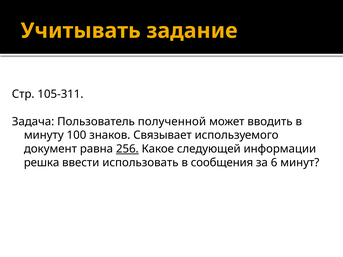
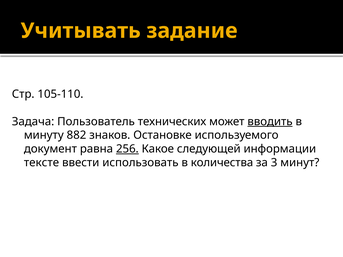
105-311: 105-311 -> 105-110
полученной: полученной -> технических
вводить underline: none -> present
100: 100 -> 882
Связывает: Связывает -> Остановке
решка: решка -> тексте
сообщения: сообщения -> количества
6: 6 -> 3
